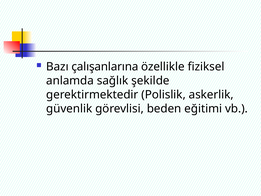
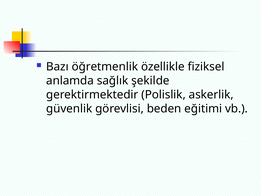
çalışanlarına: çalışanlarına -> öğretmenlik
